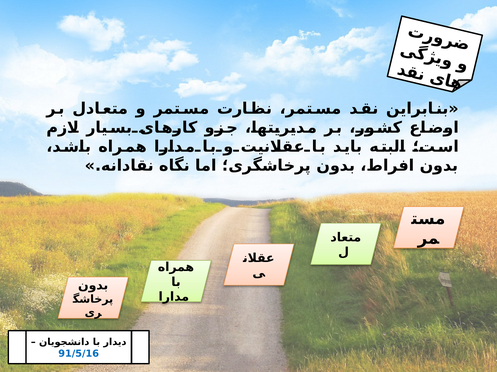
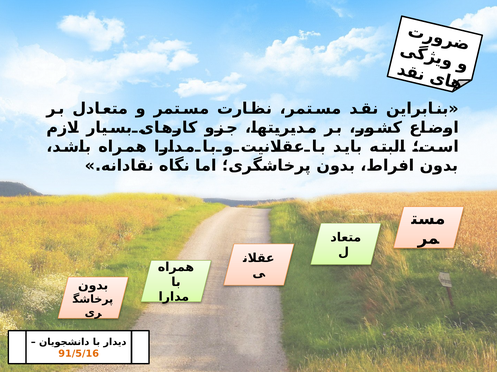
91/5/16 colour: blue -> orange
